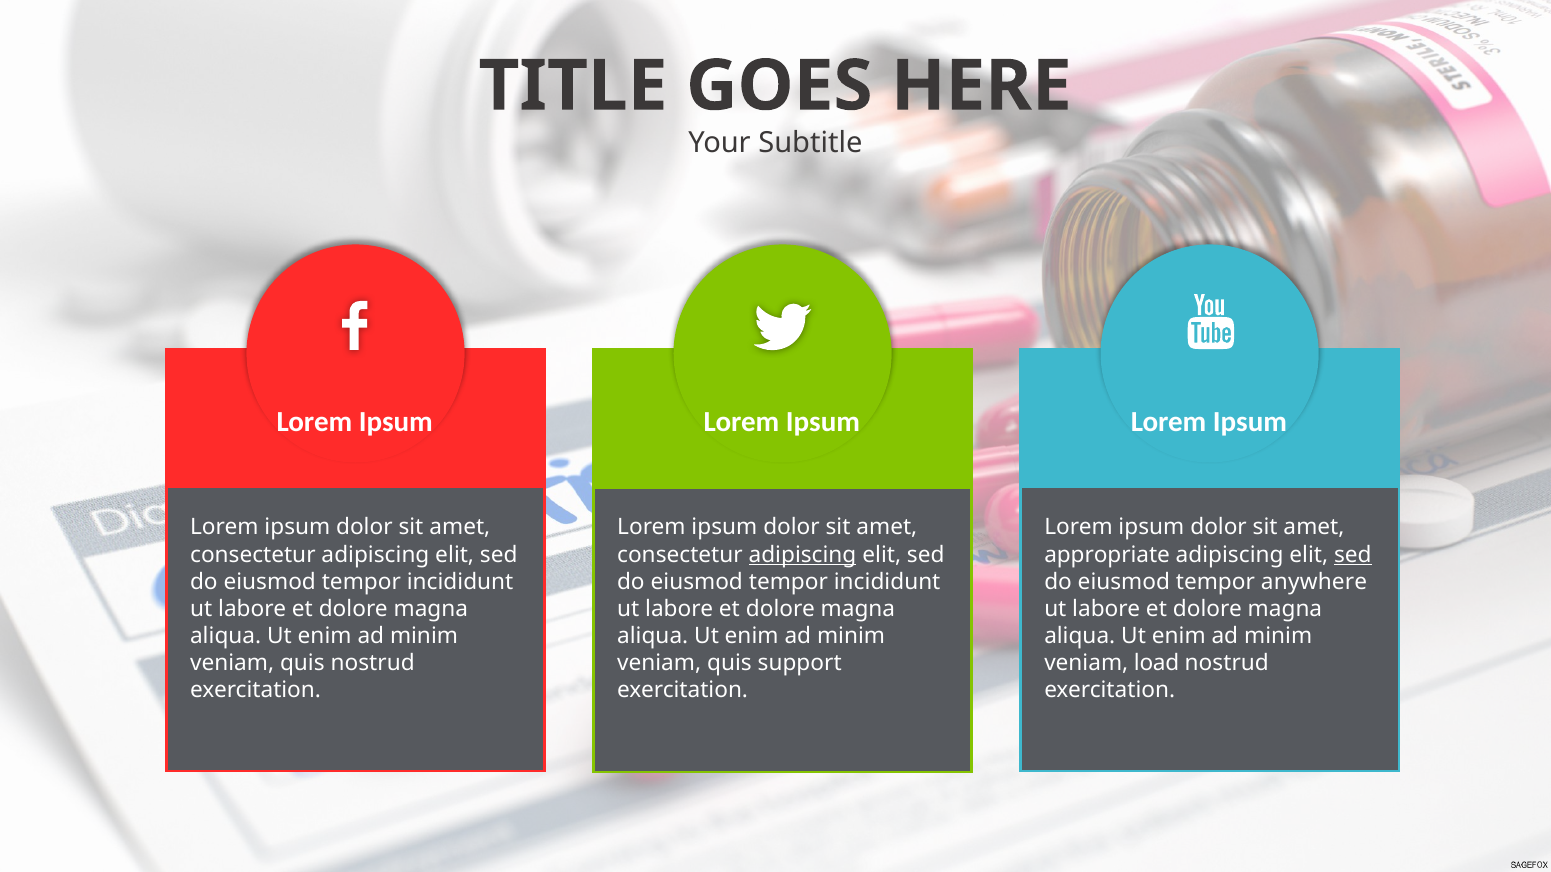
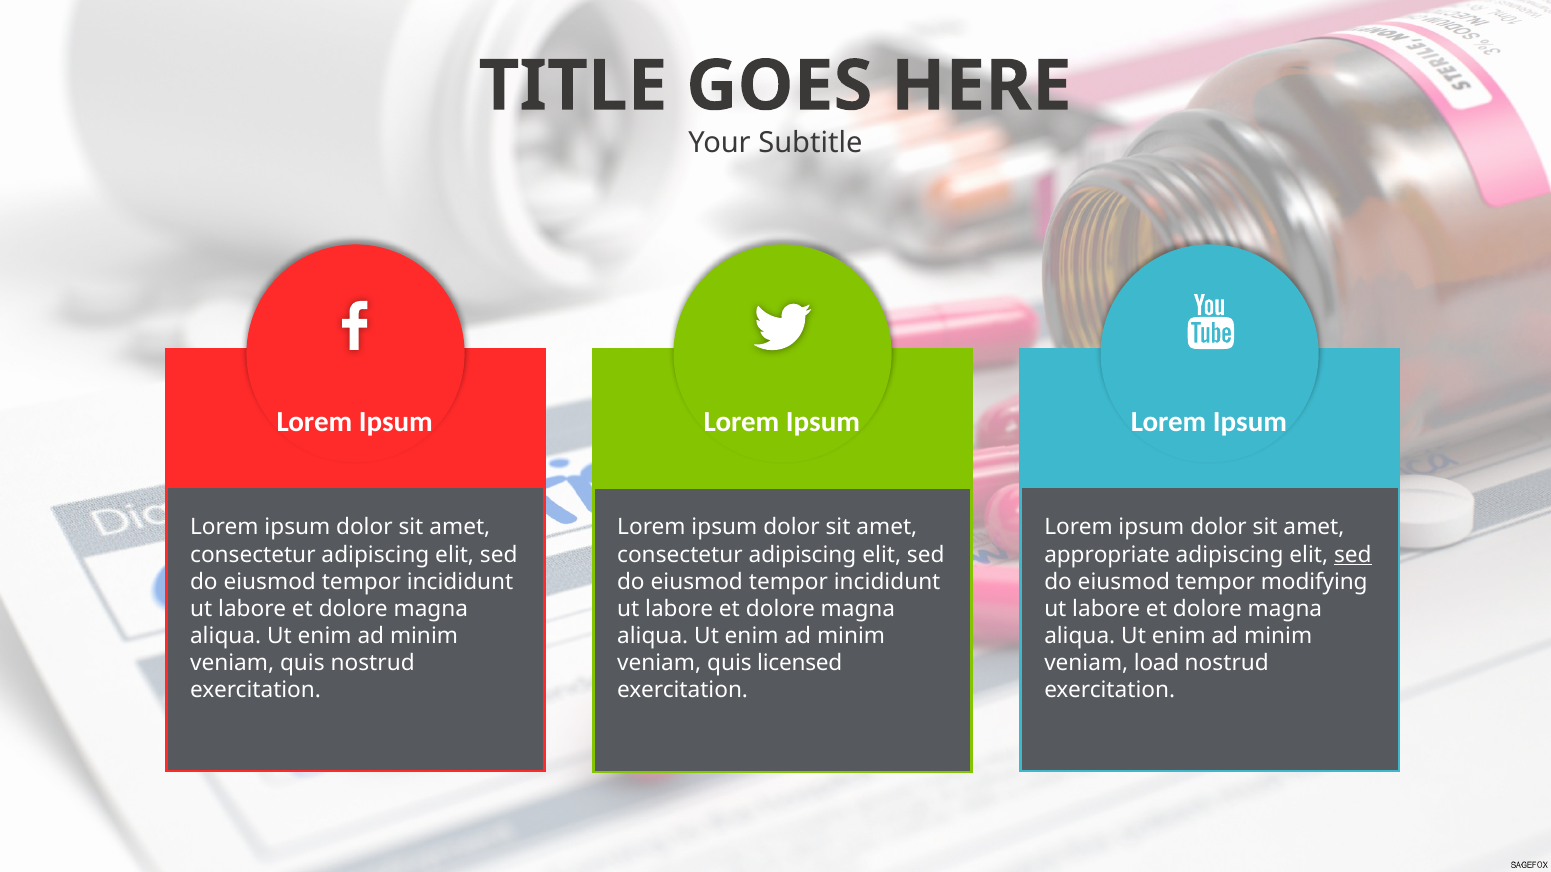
adipiscing at (802, 555) underline: present -> none
anywhere: anywhere -> modifying
support: support -> licensed
